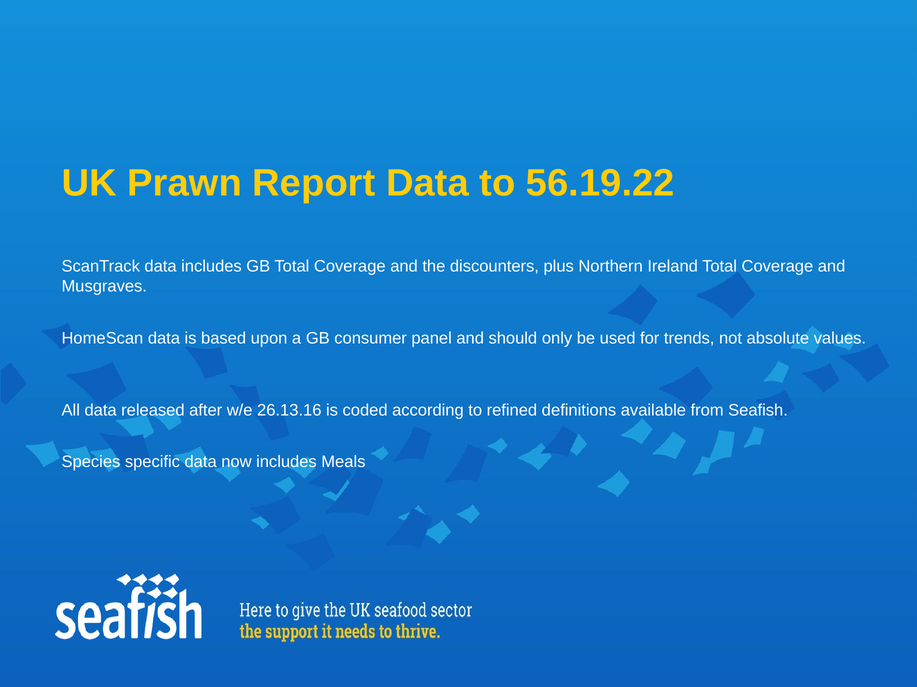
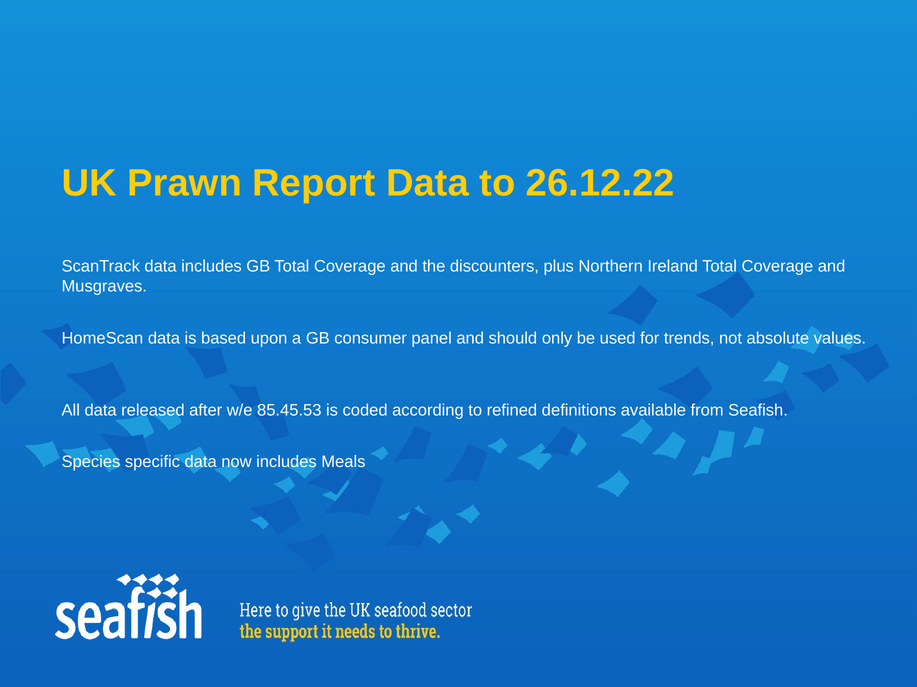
56.19.22: 56.19.22 -> 26.12.22
26.13.16: 26.13.16 -> 85.45.53
